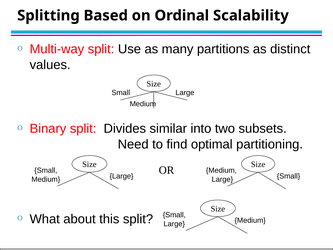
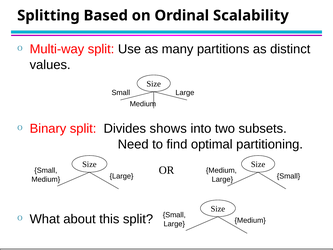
similar: similar -> shows
